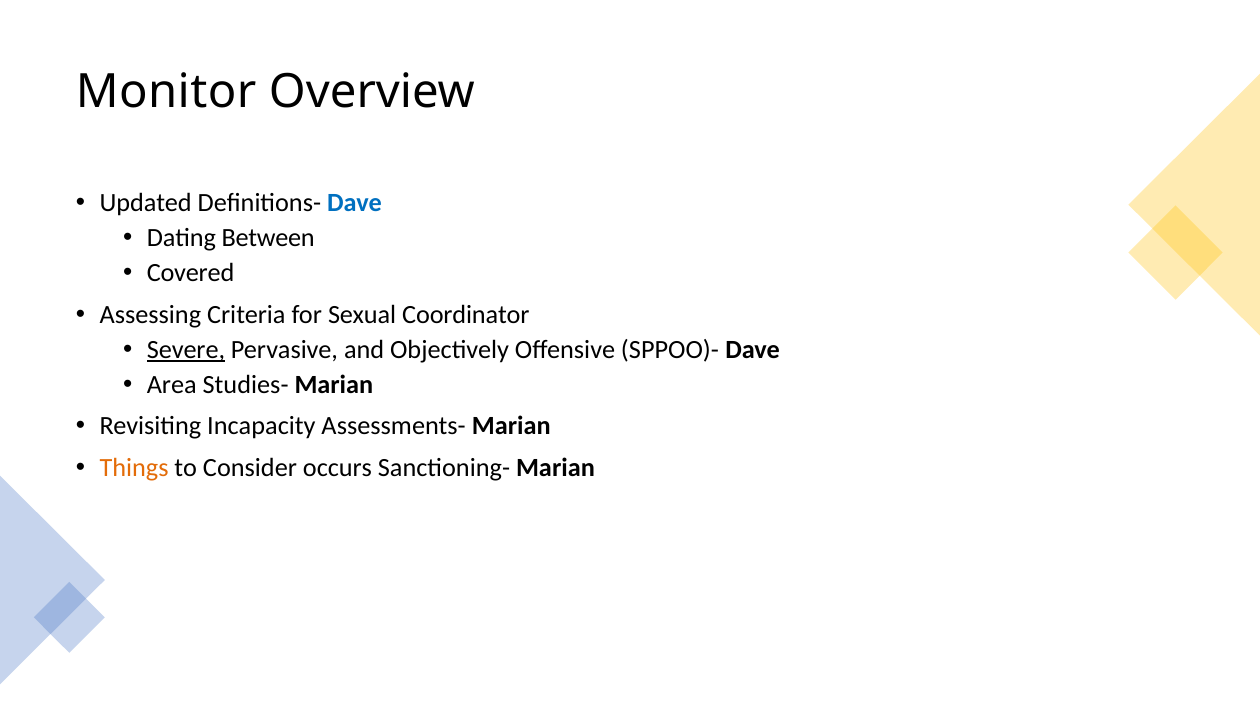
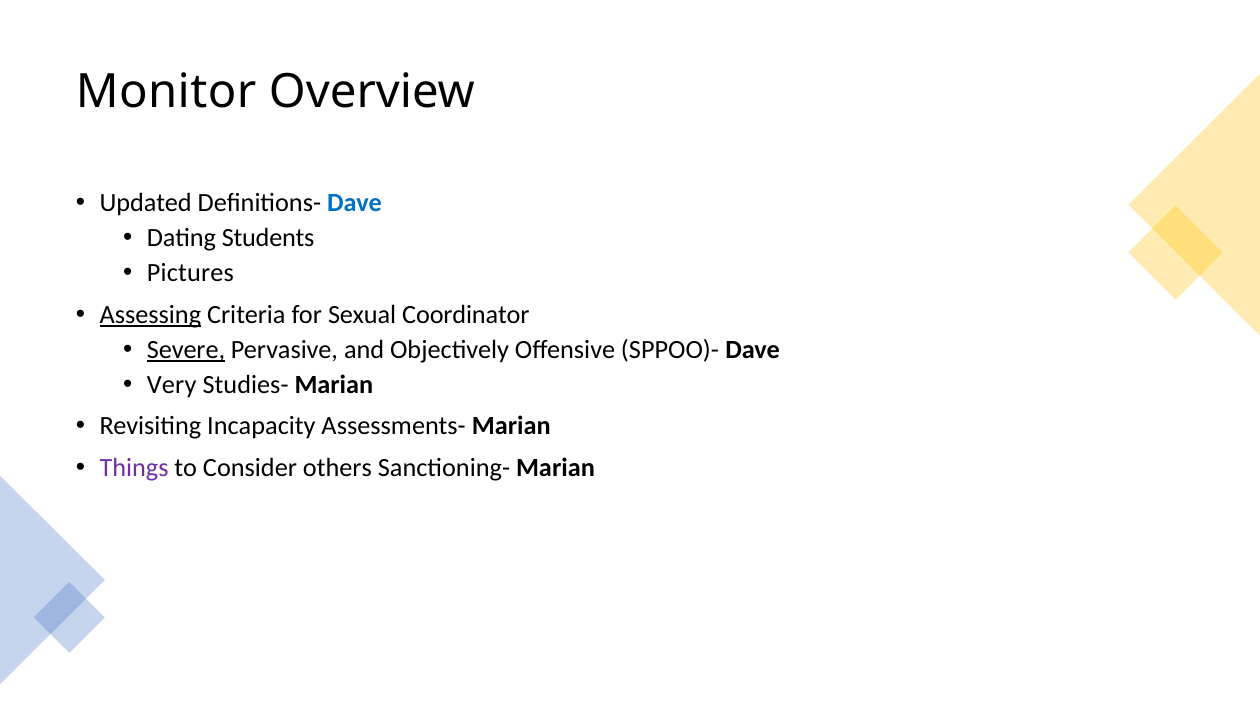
Between: Between -> Students
Covered: Covered -> Pictures
Assessing underline: none -> present
Area: Area -> Very
Things colour: orange -> purple
occurs: occurs -> others
